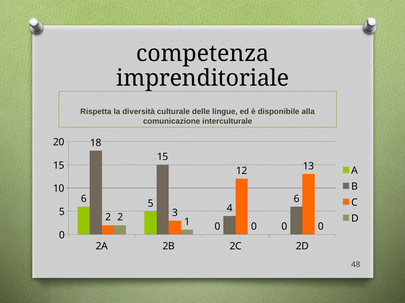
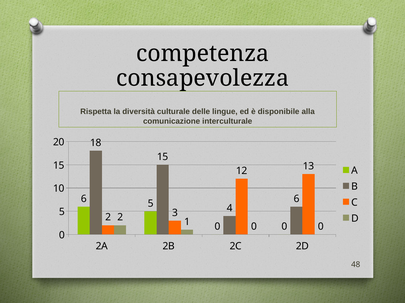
imprenditoriale: imprenditoriale -> consapevolezza
